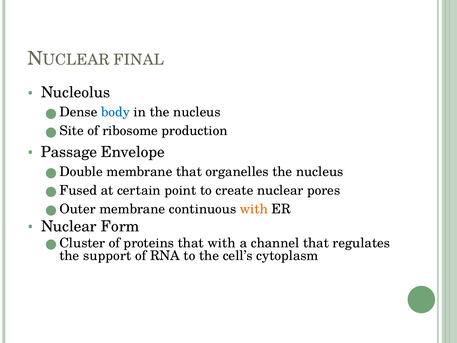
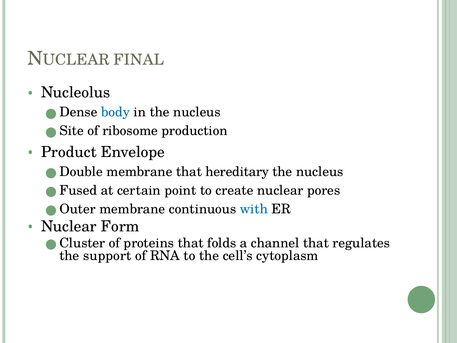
Passage: Passage -> Product
organelles: organelles -> hereditary
with at (254, 209) colour: orange -> blue
that with: with -> folds
